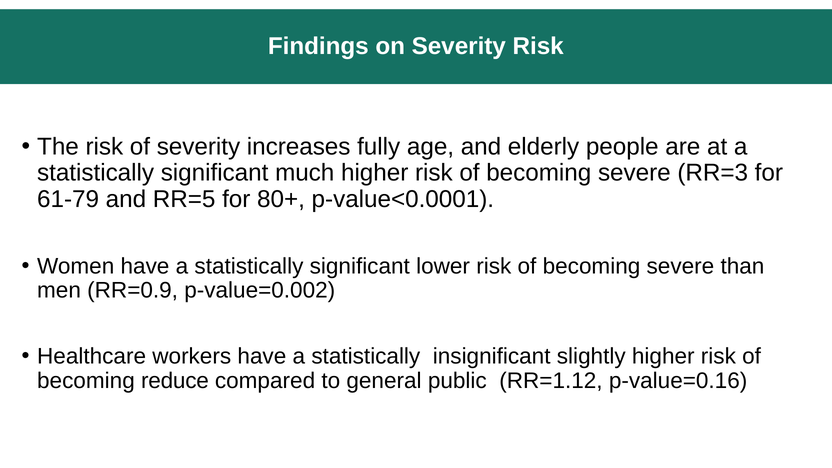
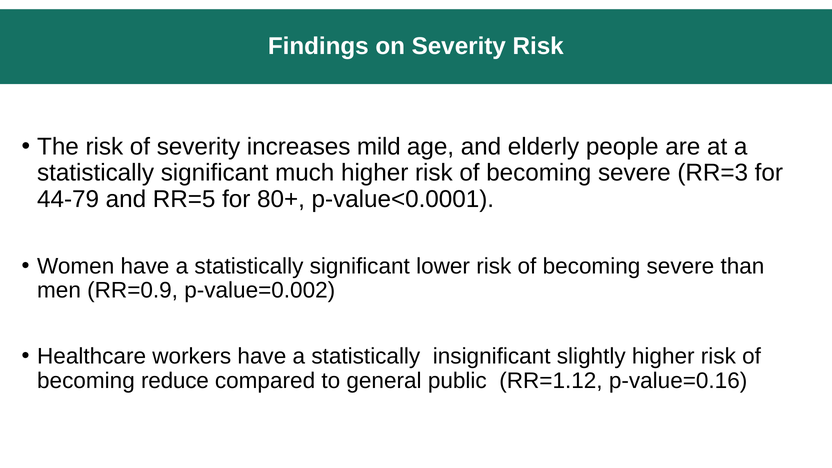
fully: fully -> mild
61-79: 61-79 -> 44-79
